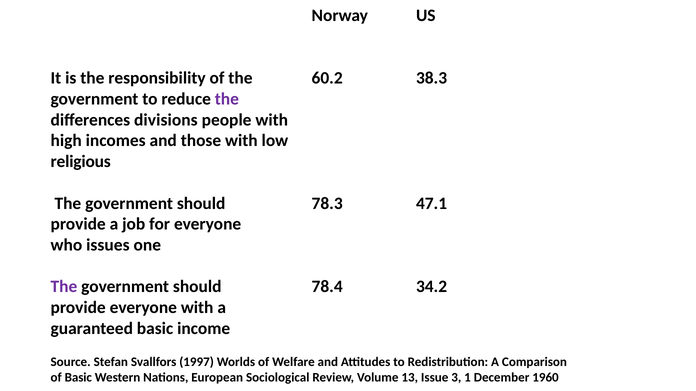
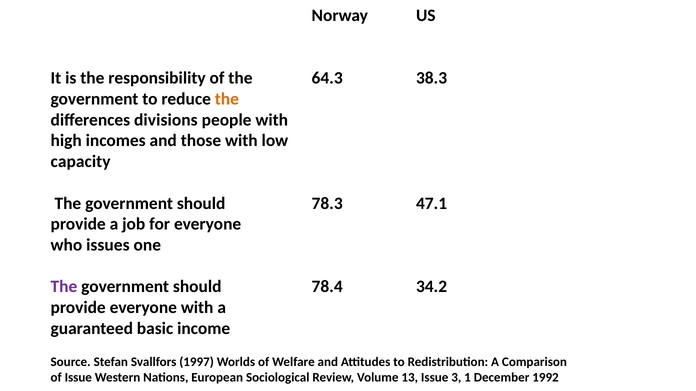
60.2: 60.2 -> 64.3
the at (227, 99) colour: purple -> orange
religious: religious -> capacity
of Basic: Basic -> Issue
1960: 1960 -> 1992
